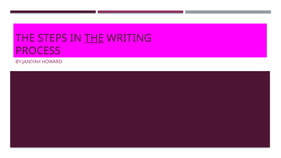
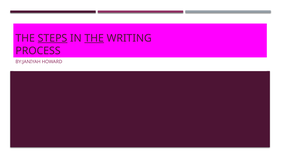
STEPS underline: none -> present
